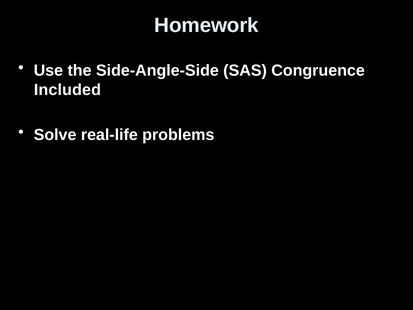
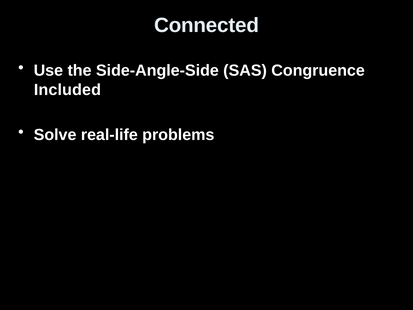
Homework: Homework -> Connected
